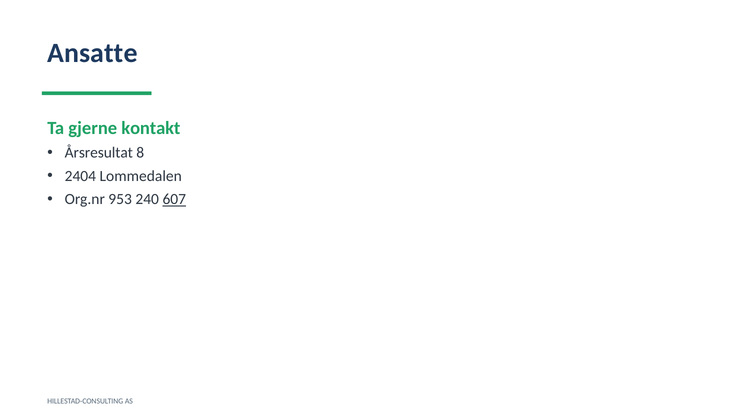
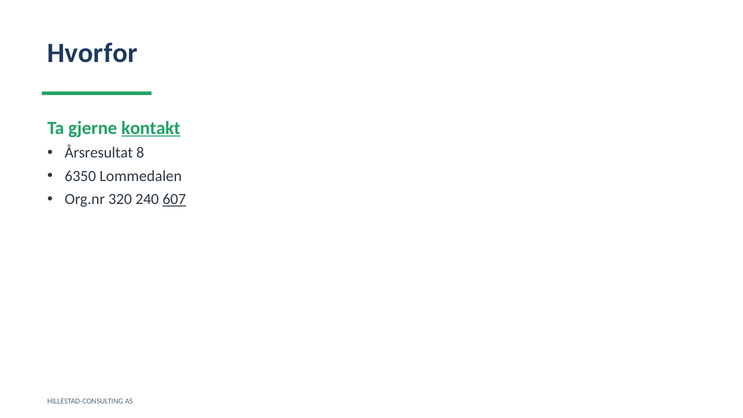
Ansatte: Ansatte -> Hvorfor
kontakt underline: none -> present
2404: 2404 -> 6350
953: 953 -> 320
